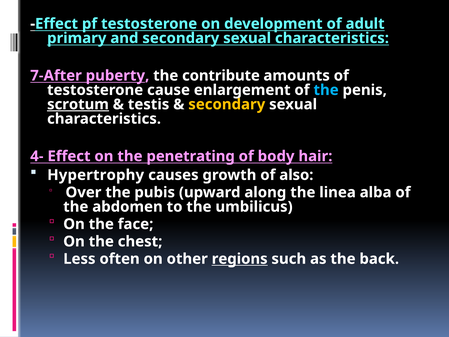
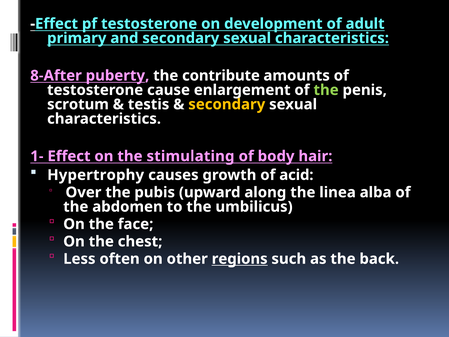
7-After: 7-After -> 8-After
the at (326, 90) colour: light blue -> light green
scrotum underline: present -> none
4-: 4- -> 1-
penetrating: penetrating -> stimulating
also: also -> acid
